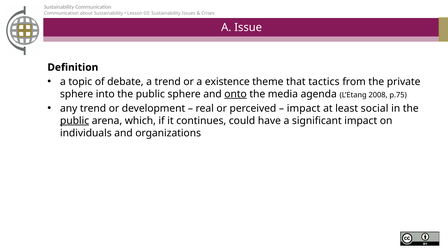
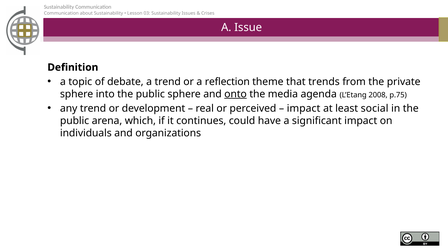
existence: existence -> reflection
tactics: tactics -> trends
public at (75, 121) underline: present -> none
